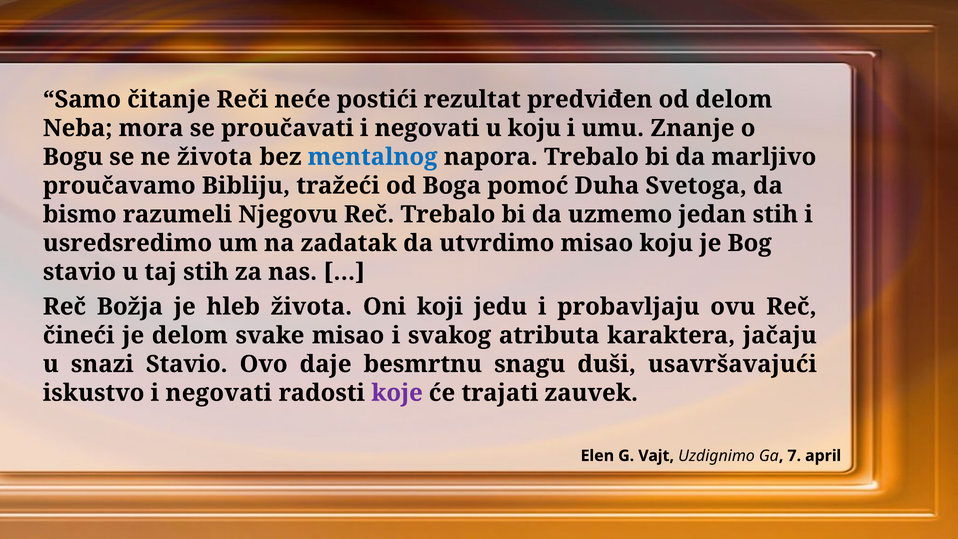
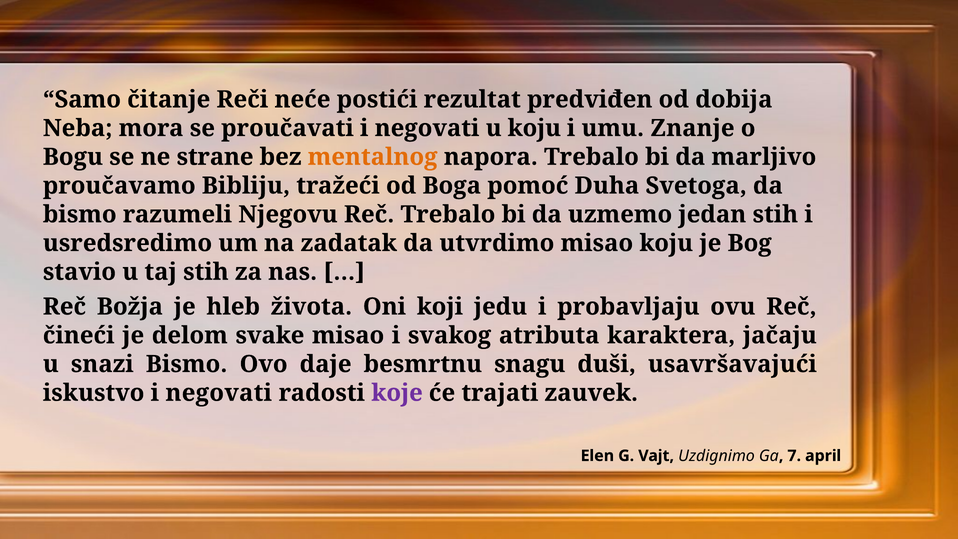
od delom: delom -> dobija
ne života: života -> strane
mentalnog colour: blue -> orange
snazi Stavio: Stavio -> Bismo
